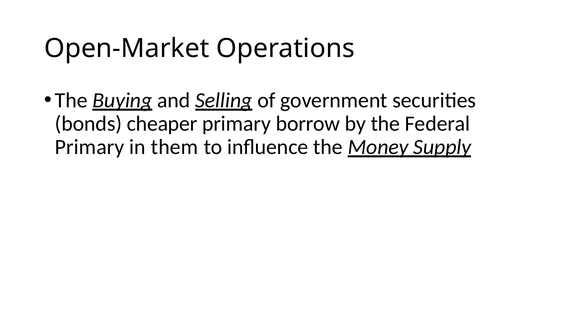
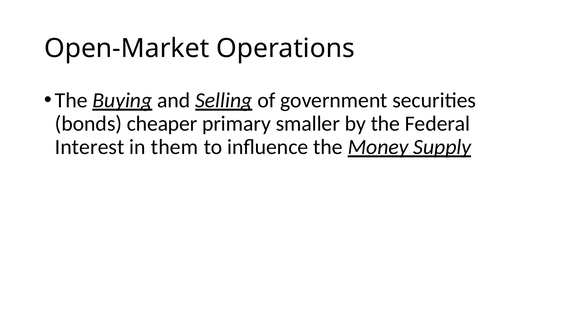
borrow: borrow -> smaller
Primary at (90, 147): Primary -> Interest
